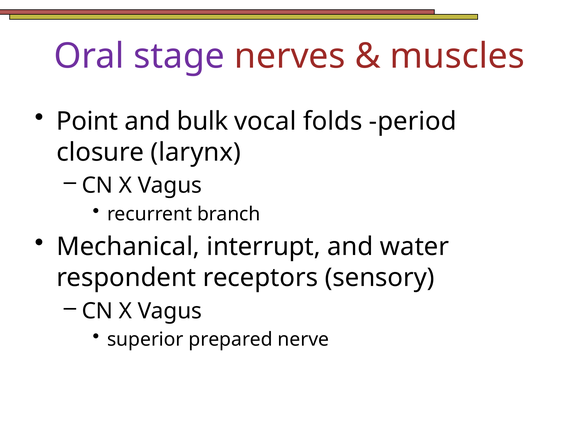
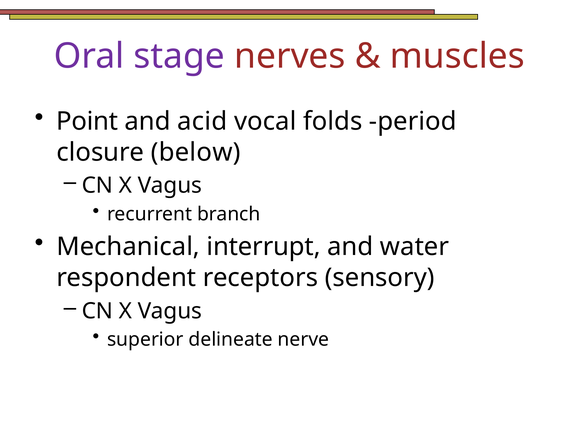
bulk: bulk -> acid
larynx: larynx -> below
prepared: prepared -> delineate
